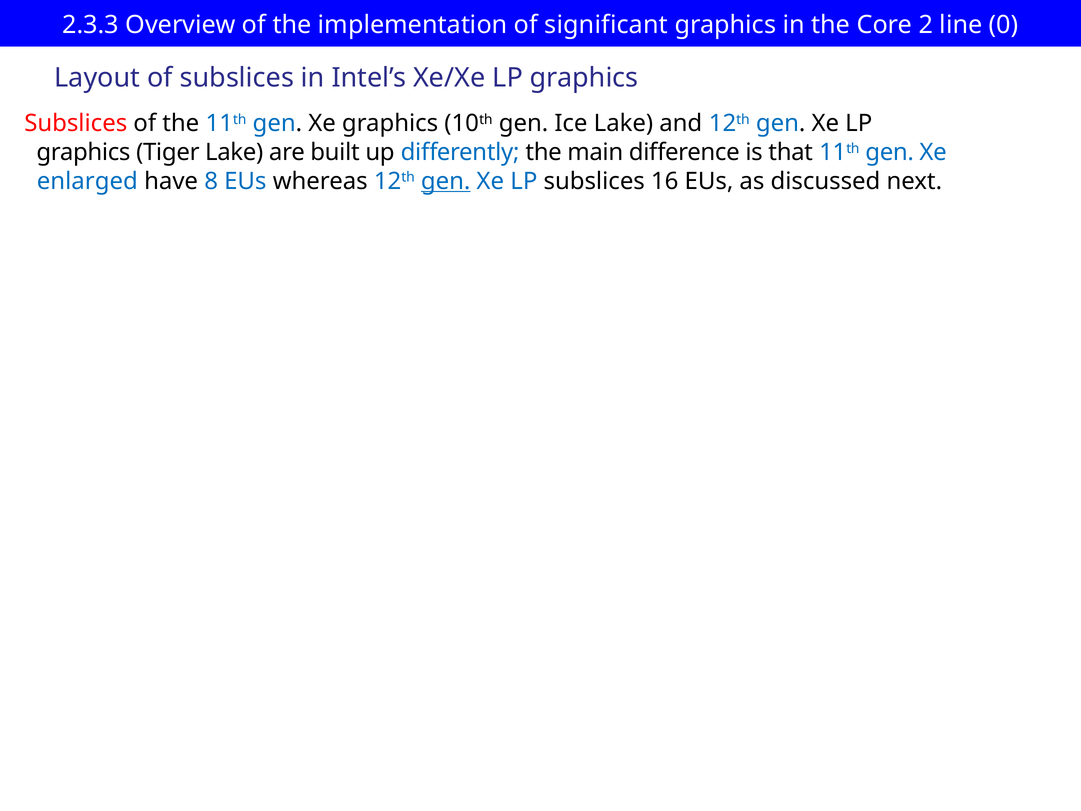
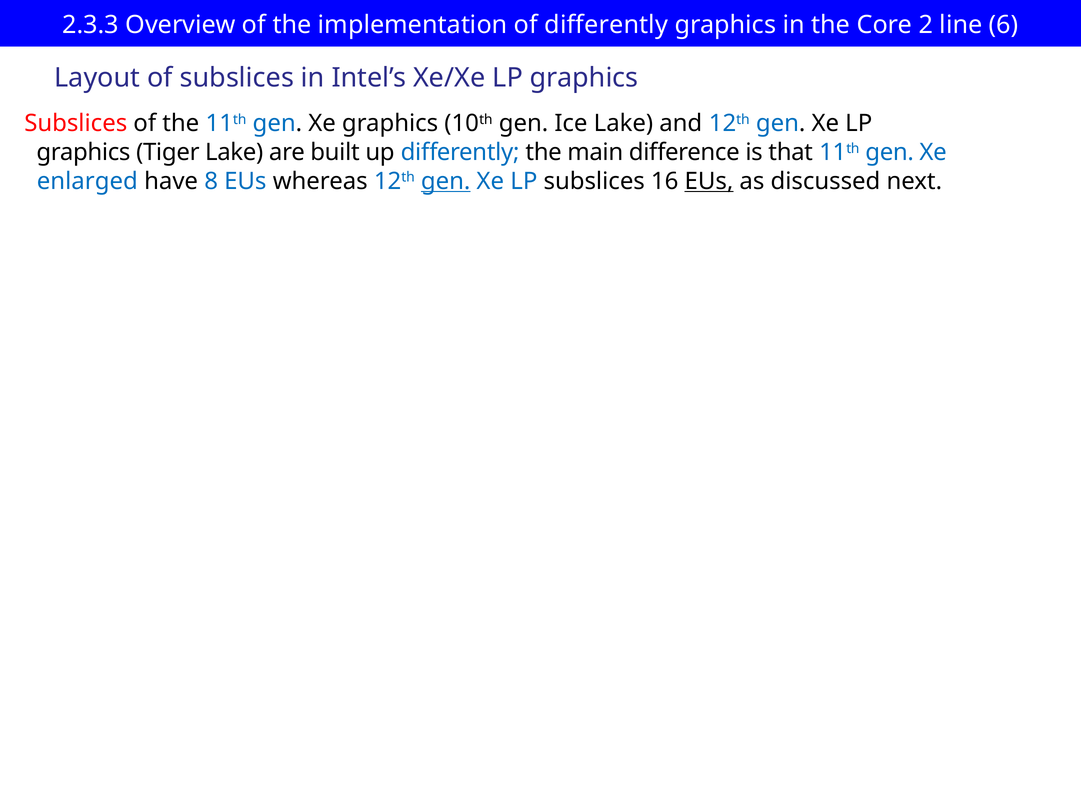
of significant: significant -> differently
0: 0 -> 6
EUs at (709, 181) underline: none -> present
